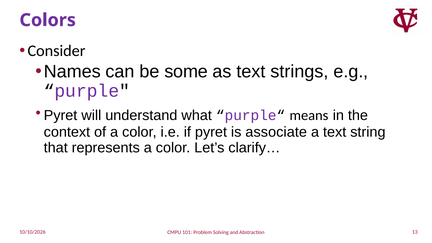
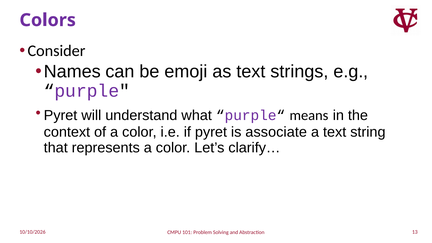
some: some -> emoji
